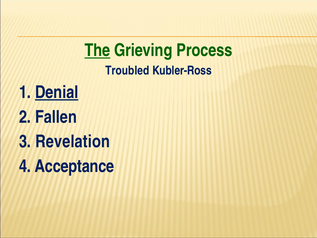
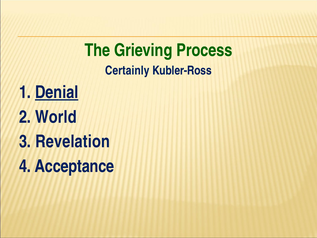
The underline: present -> none
Troubled: Troubled -> Certainly
Fallen: Fallen -> World
